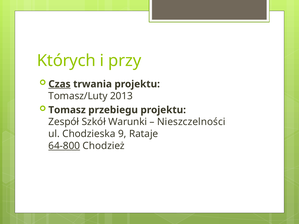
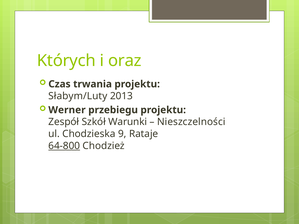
przy: przy -> oraz
Czas underline: present -> none
Tomasz/Luty: Tomasz/Luty -> Słabym/Luty
Tomasz: Tomasz -> Werner
